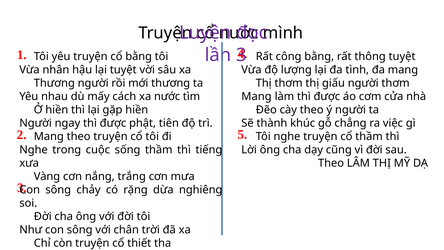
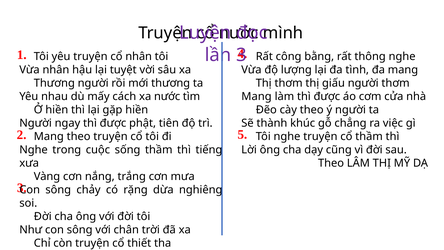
cổ bằng: bằng -> nhân
thông tuyệt: tuyệt -> nghe
